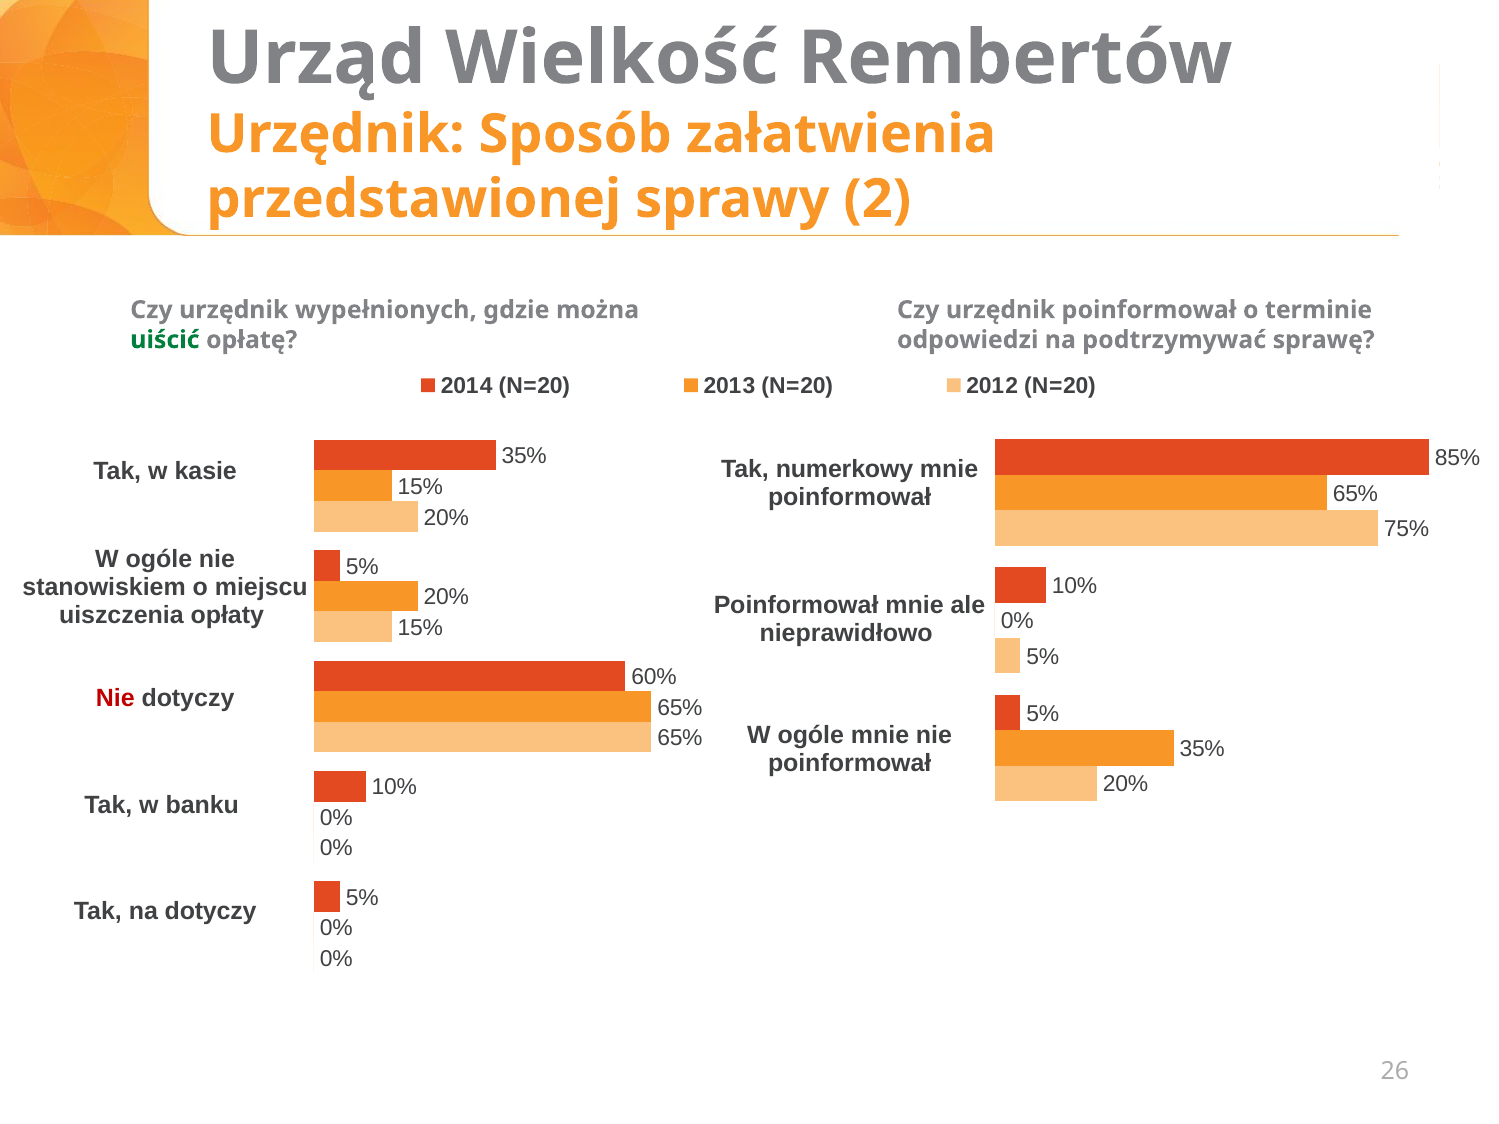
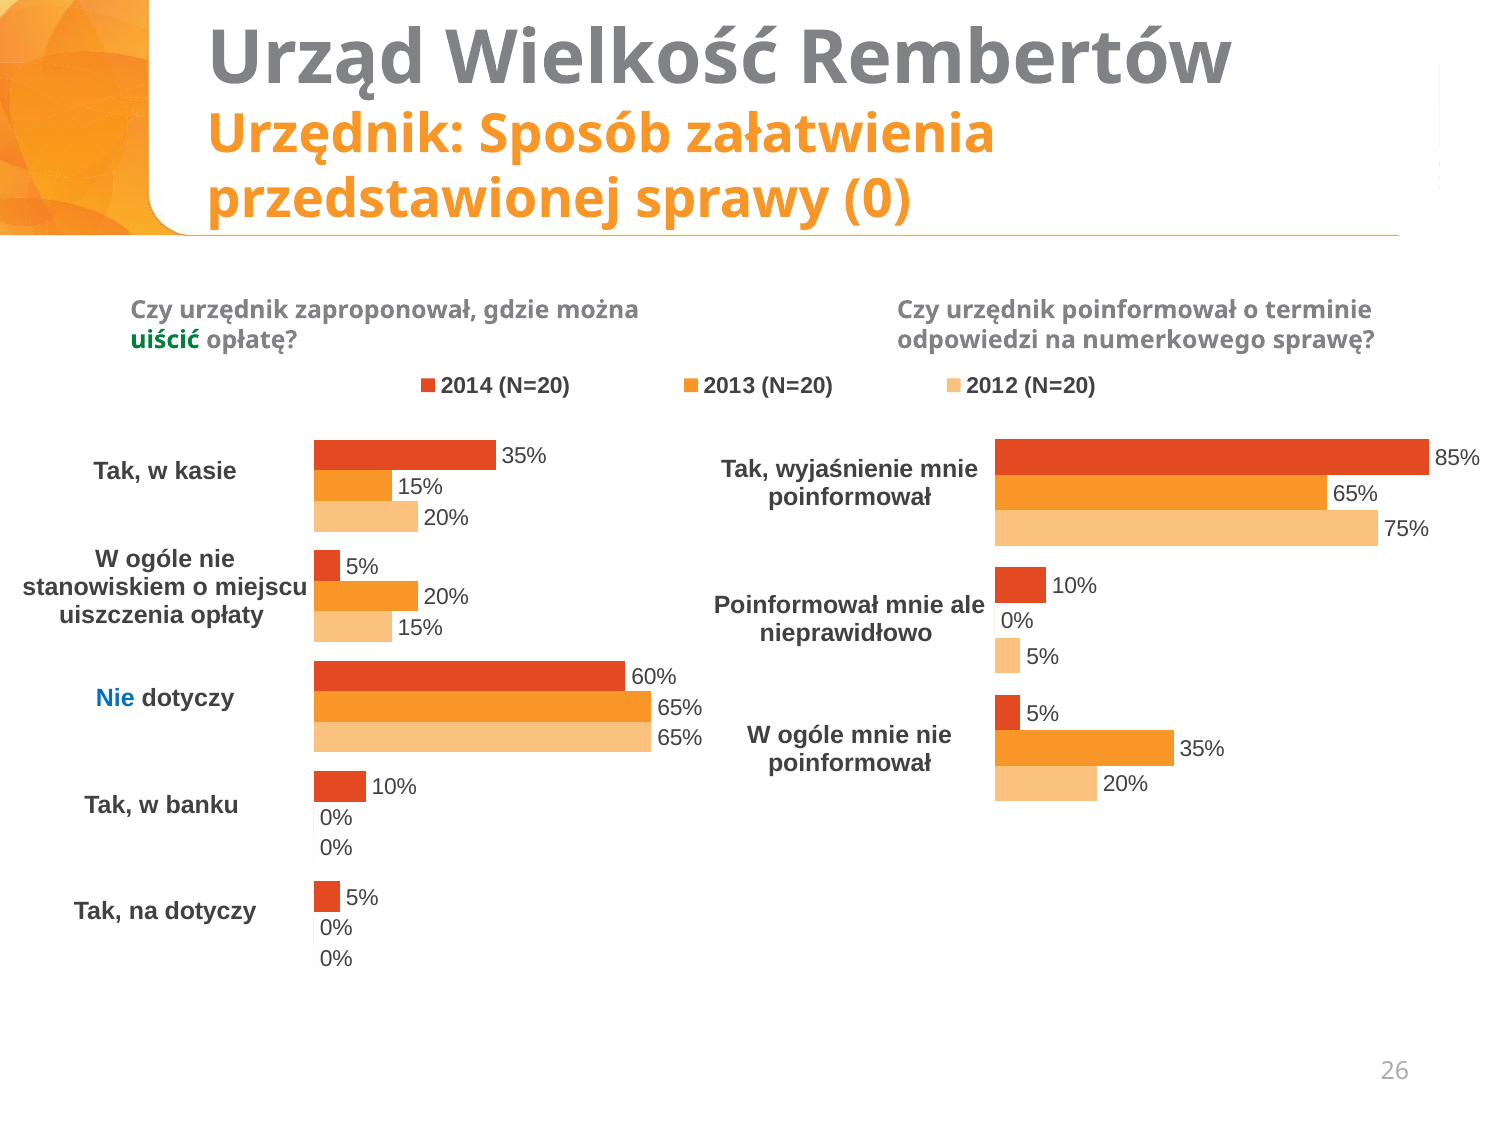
2: 2 -> 0
wypełnionych: wypełnionych -> zaproponował
podtrzymywać: podtrzymywać -> numerkowego
numerkowy: numerkowy -> wyjaśnienie
Nie at (115, 699) colour: red -> blue
